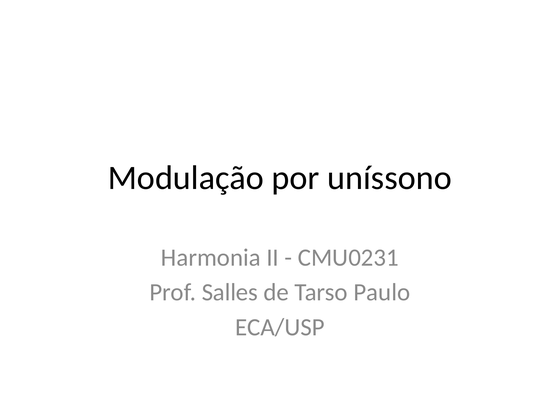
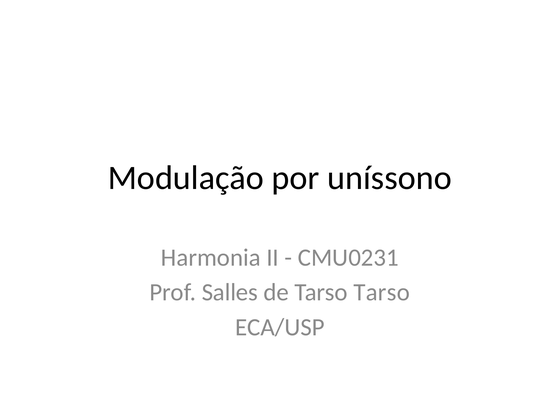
Tarso Paulo: Paulo -> Tarso
